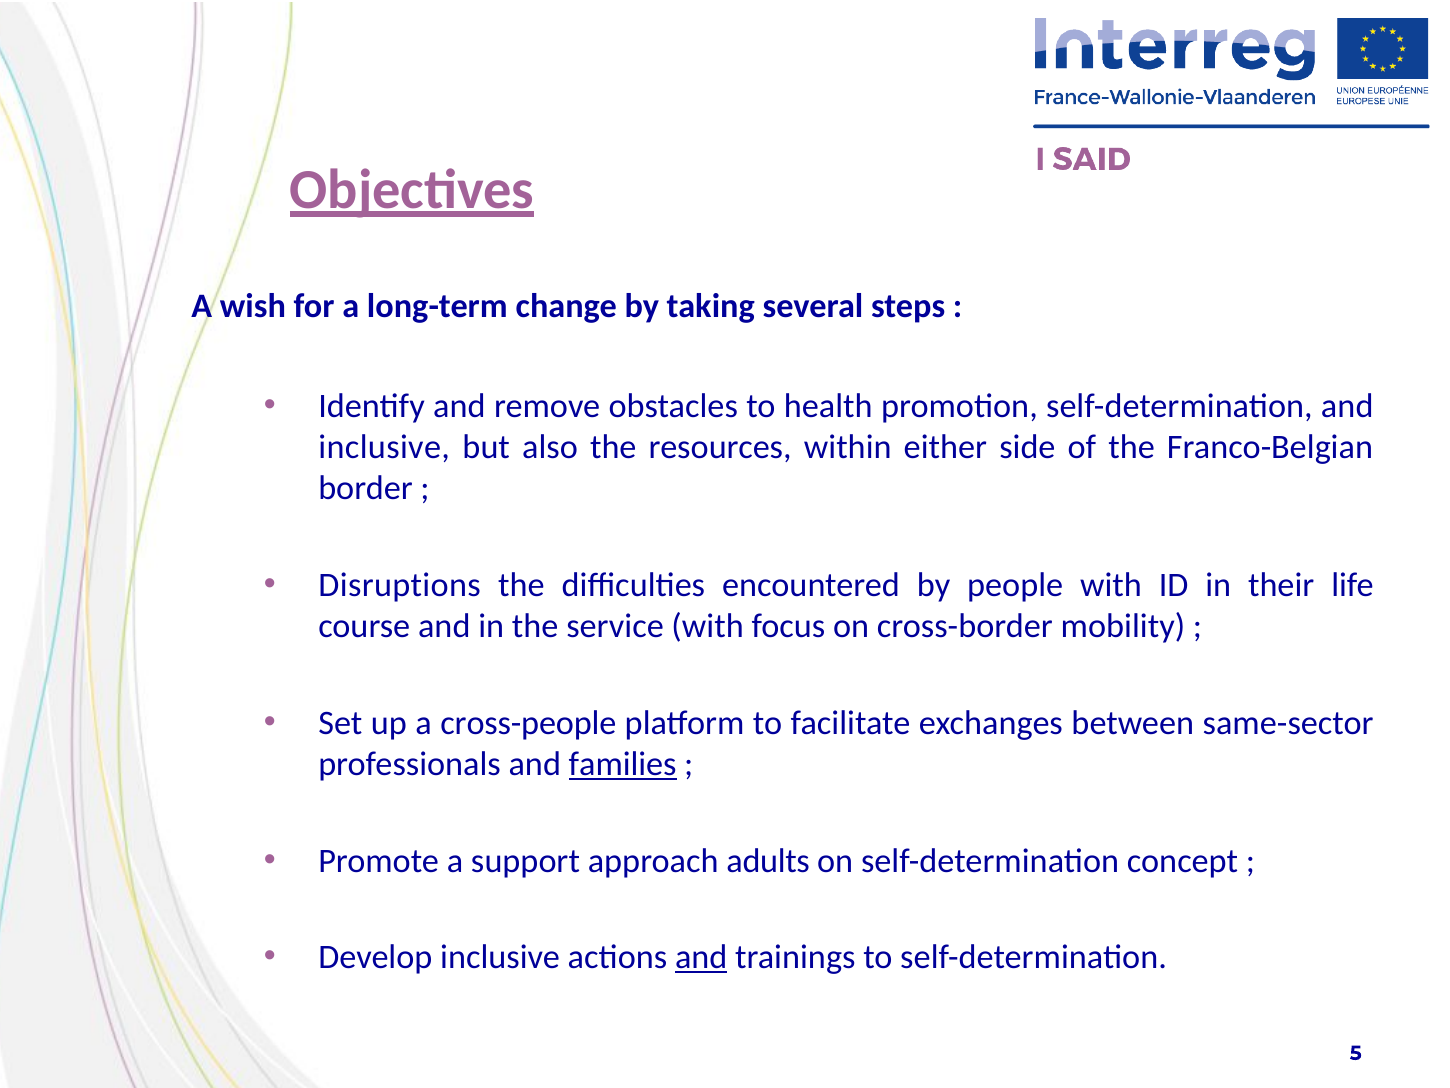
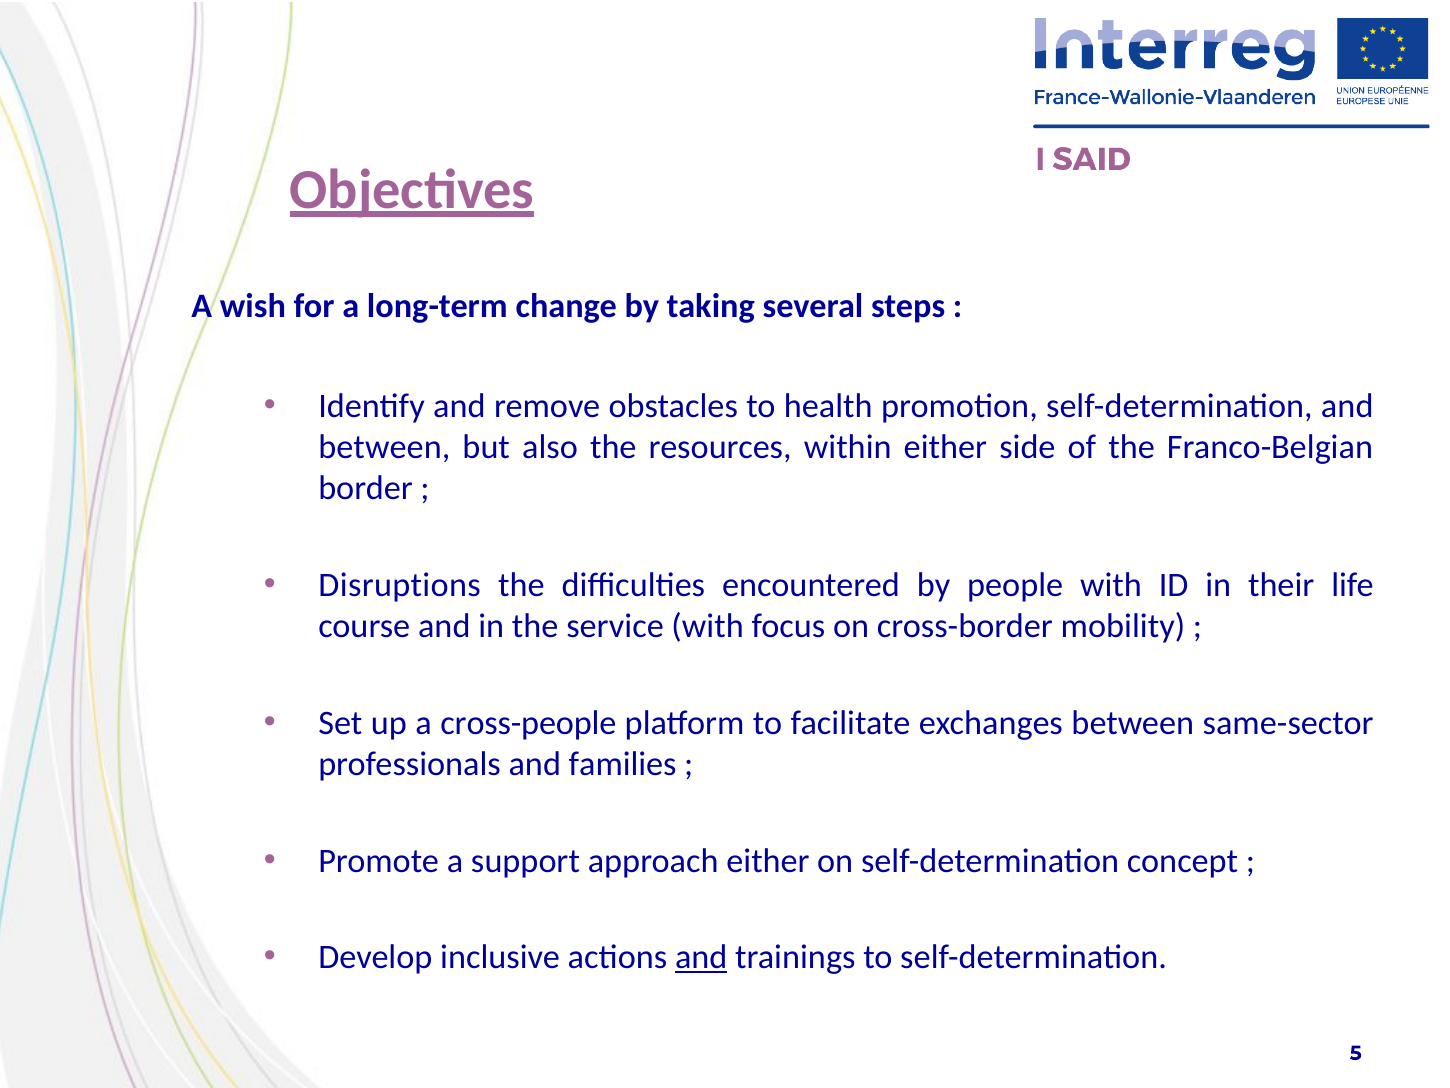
inclusive at (384, 447): inclusive -> between
families underline: present -> none
approach adults: adults -> either
